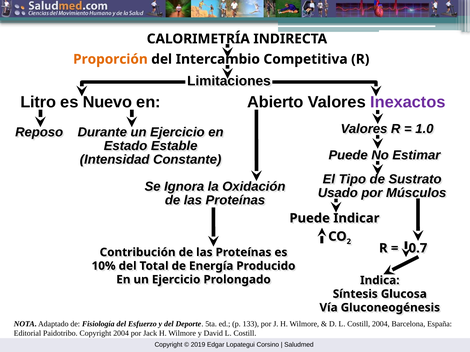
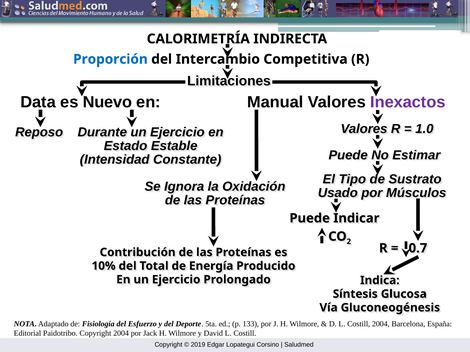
Proporción colour: orange -> blue
Litro: Litro -> Data
Abierto: Abierto -> Manual
